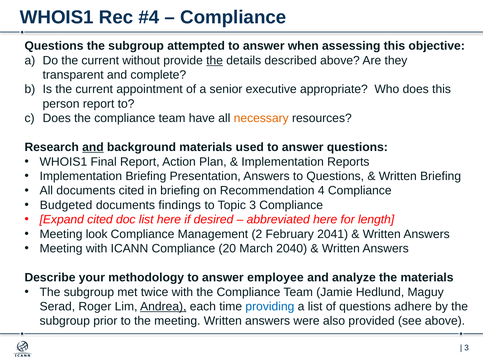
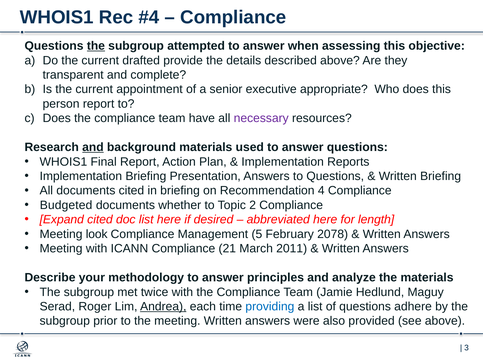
the at (96, 46) underline: none -> present
without: without -> drafted
the at (215, 60) underline: present -> none
necessary colour: orange -> purple
findings: findings -> whether
Topic 3: 3 -> 2
2: 2 -> 5
2041: 2041 -> 2078
20: 20 -> 21
2040: 2040 -> 2011
employee: employee -> principles
